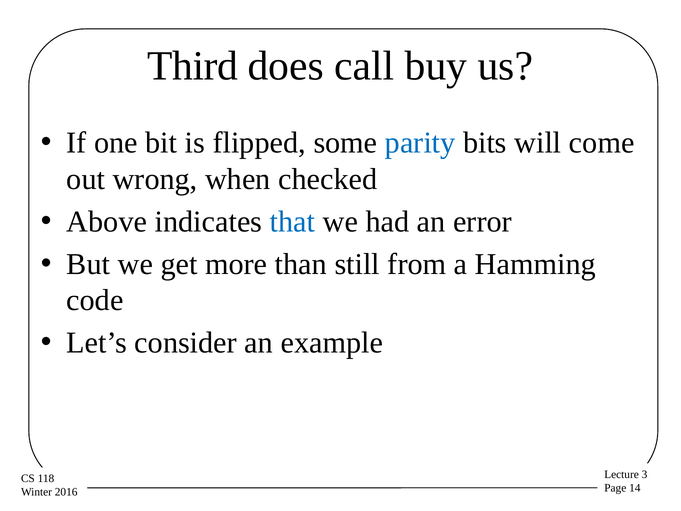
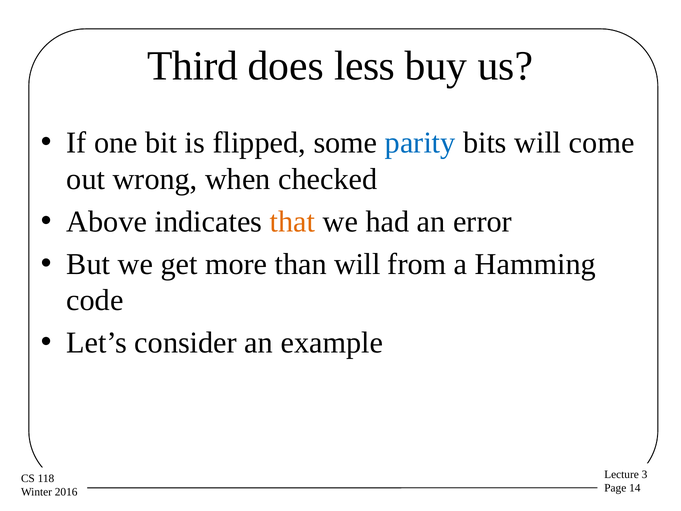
call: call -> less
that colour: blue -> orange
than still: still -> will
